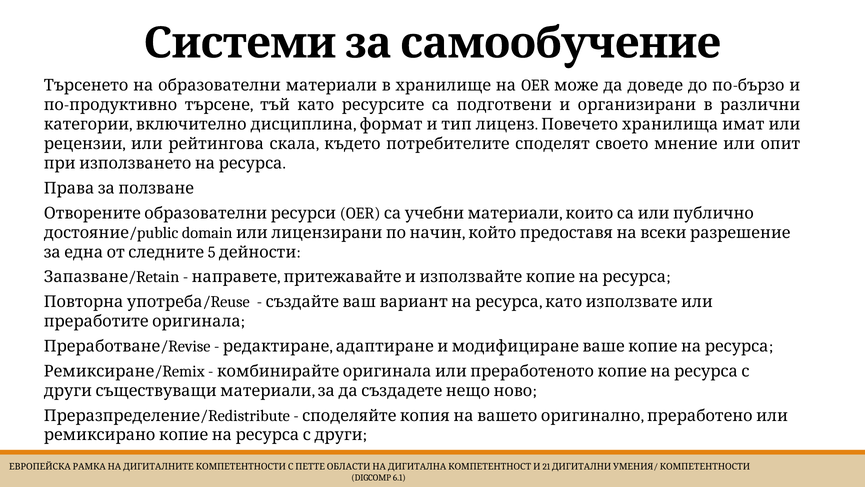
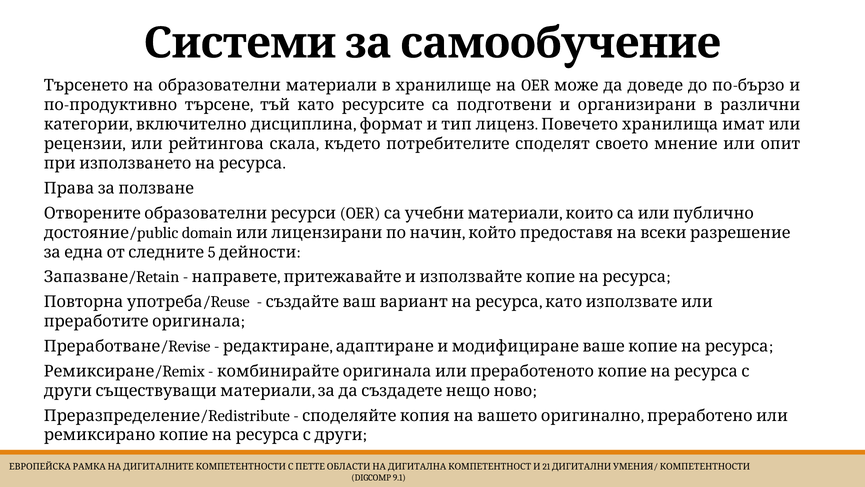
6.1: 6.1 -> 9.1
